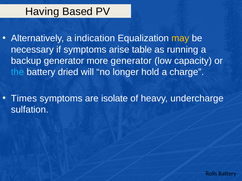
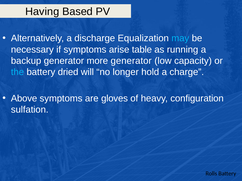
indication: indication -> discharge
may colour: yellow -> light blue
Times: Times -> Above
isolate: isolate -> gloves
undercharge: undercharge -> configuration
